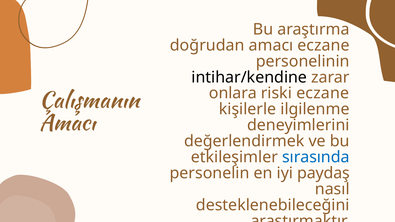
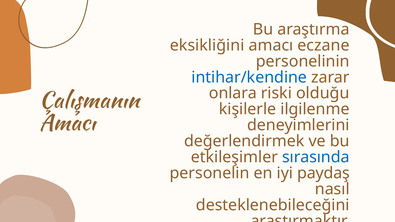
doğrudan: doğrudan -> eksikliğini
intihar/kendine colour: black -> blue
riski eczane: eczane -> olduğu
